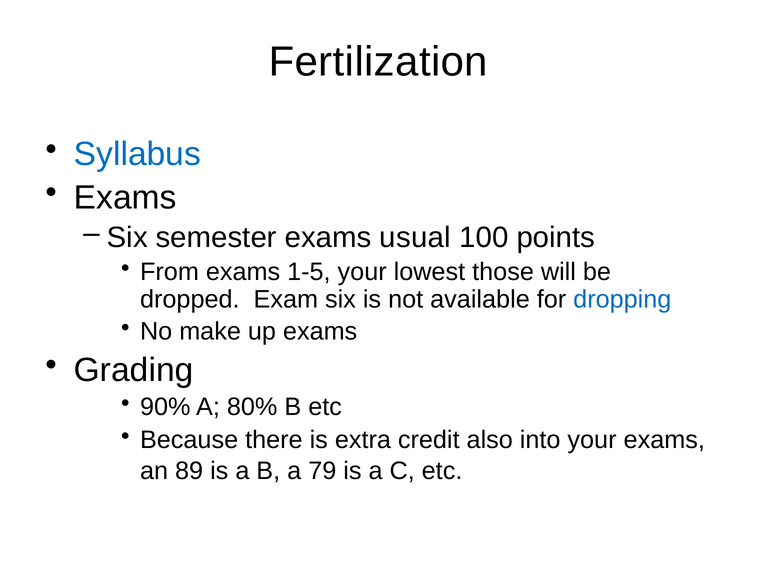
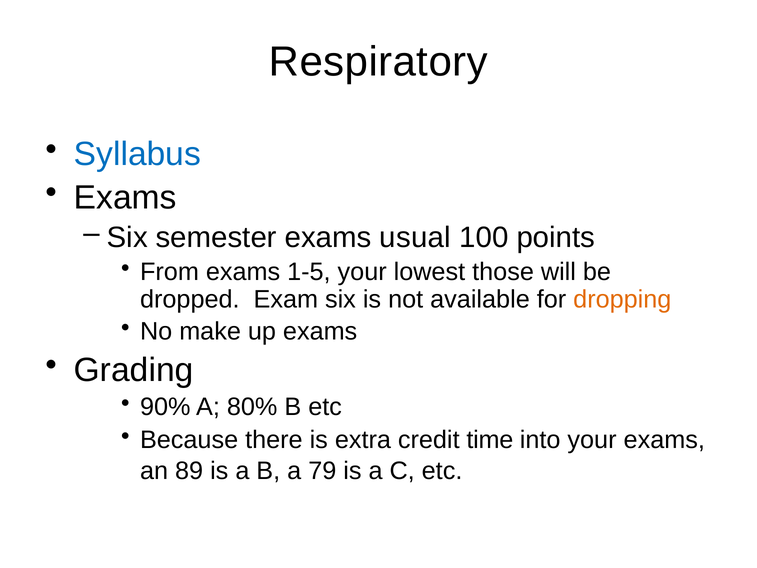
Fertilization: Fertilization -> Respiratory
dropping colour: blue -> orange
also: also -> time
